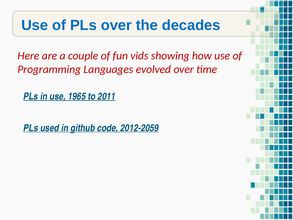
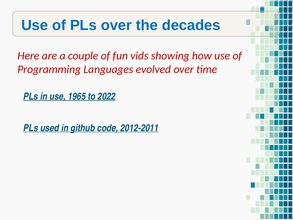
2011: 2011 -> 2022
2012-2059: 2012-2059 -> 2012-2011
